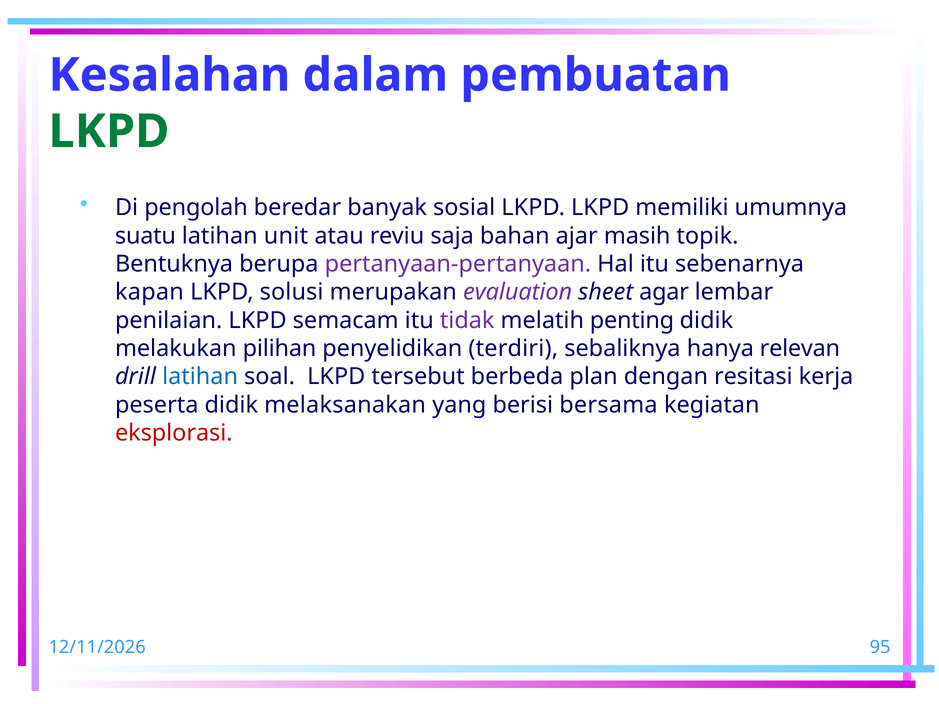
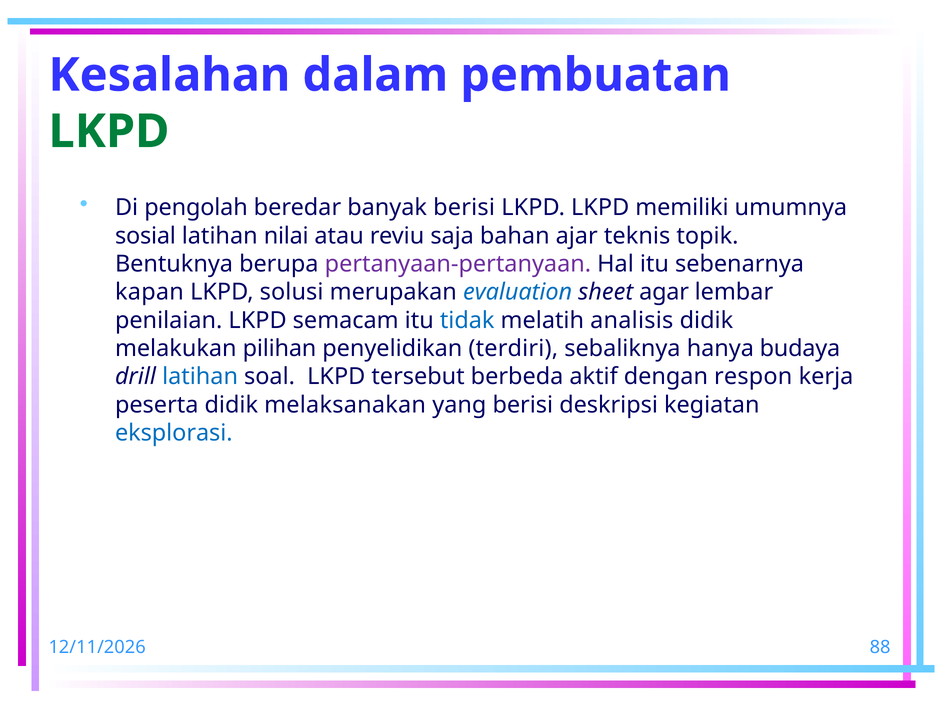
banyak sosial: sosial -> berisi
suatu: suatu -> sosial
unit: unit -> nilai
masih: masih -> teknis
evaluation colour: purple -> blue
tidak colour: purple -> blue
penting: penting -> analisis
relevan: relevan -> budaya
plan: plan -> aktif
resitasi: resitasi -> respon
bersama: bersama -> deskripsi
eksplorasi colour: red -> blue
95: 95 -> 88
